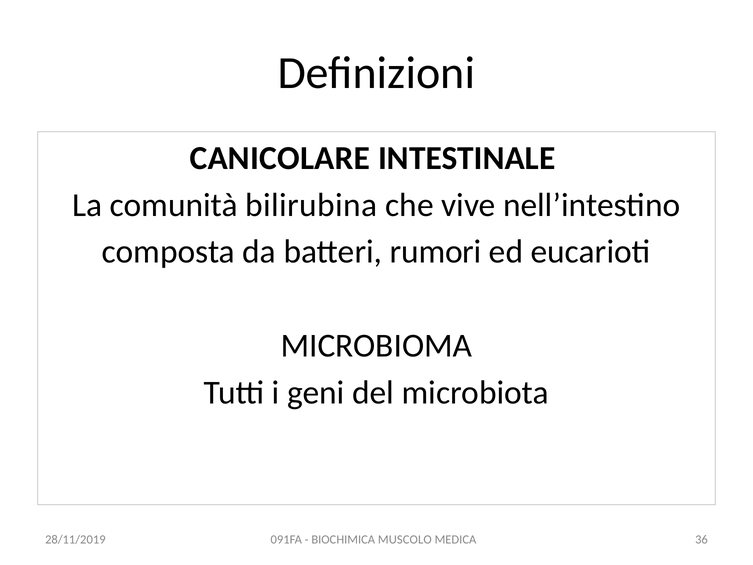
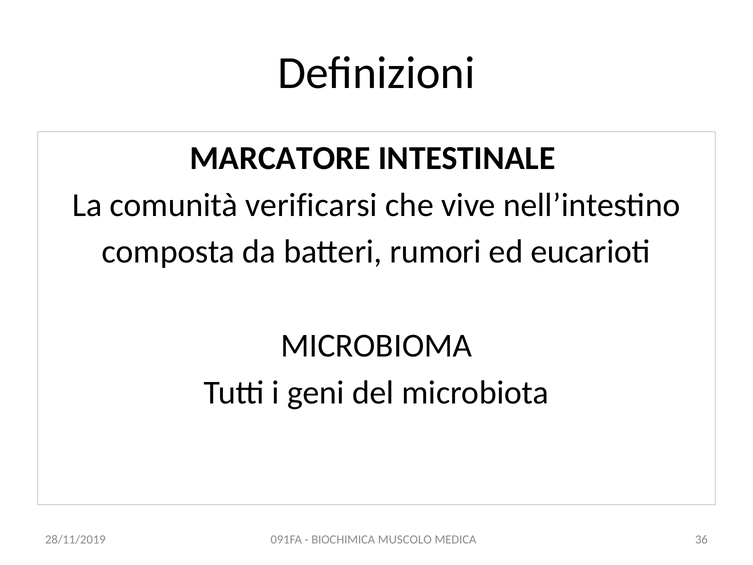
CANICOLARE: CANICOLARE -> MARCATORE
bilirubina: bilirubina -> verificarsi
